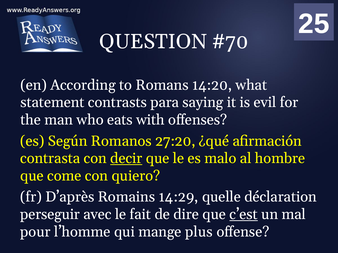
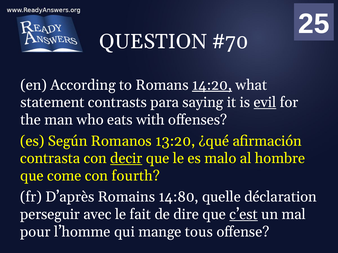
14:20 underline: none -> present
evil underline: none -> present
27:20: 27:20 -> 13:20
quiero: quiero -> fourth
14:29: 14:29 -> 14:80
plus: plus -> tous
